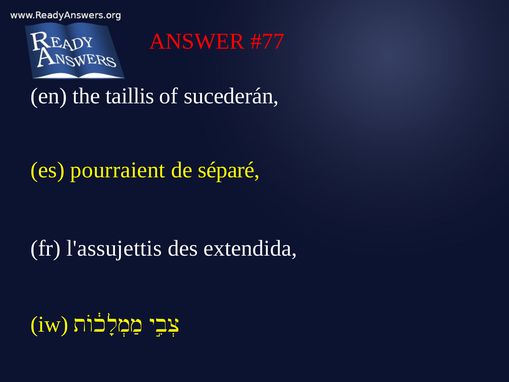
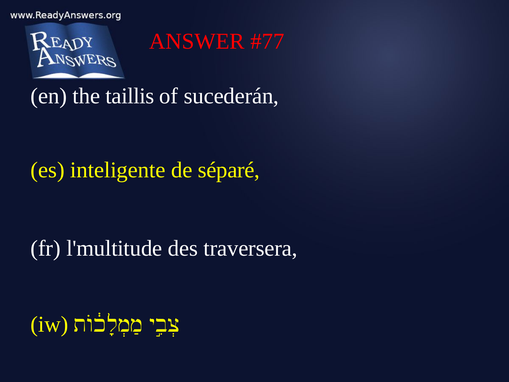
pourraient: pourraient -> inteligente
l'assujettis: l'assujettis -> l'multitude
extendida: extendida -> traversera
